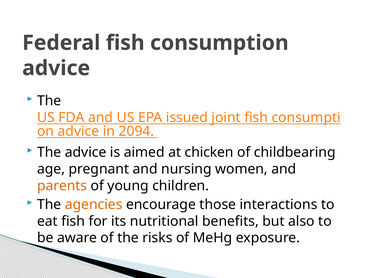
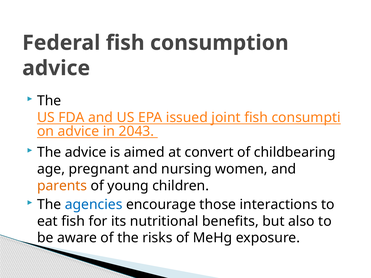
2094: 2094 -> 2043
chicken: chicken -> convert
agencies colour: orange -> blue
